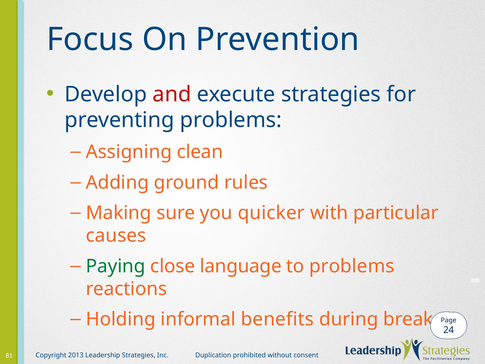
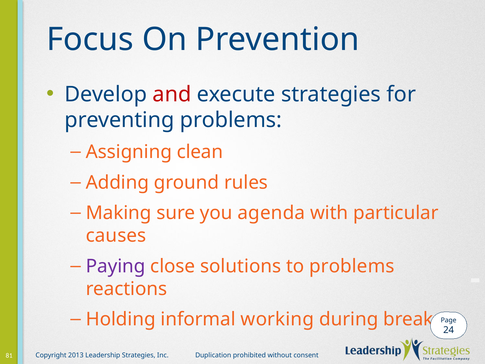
quicker: quicker -> agenda
Paying colour: green -> purple
language: language -> solutions
benefits: benefits -> working
